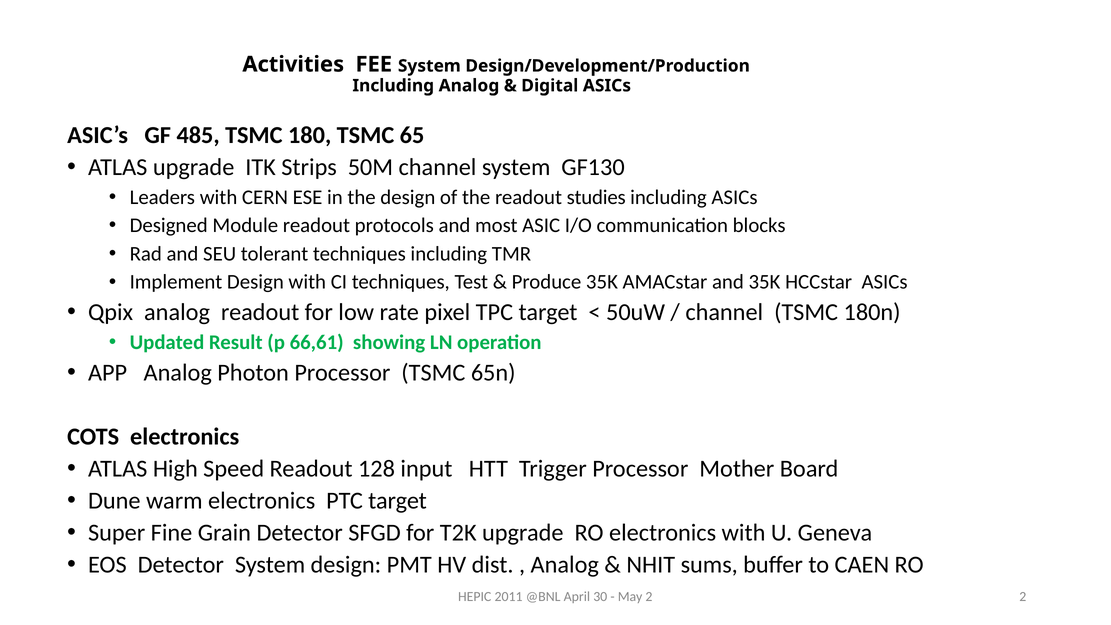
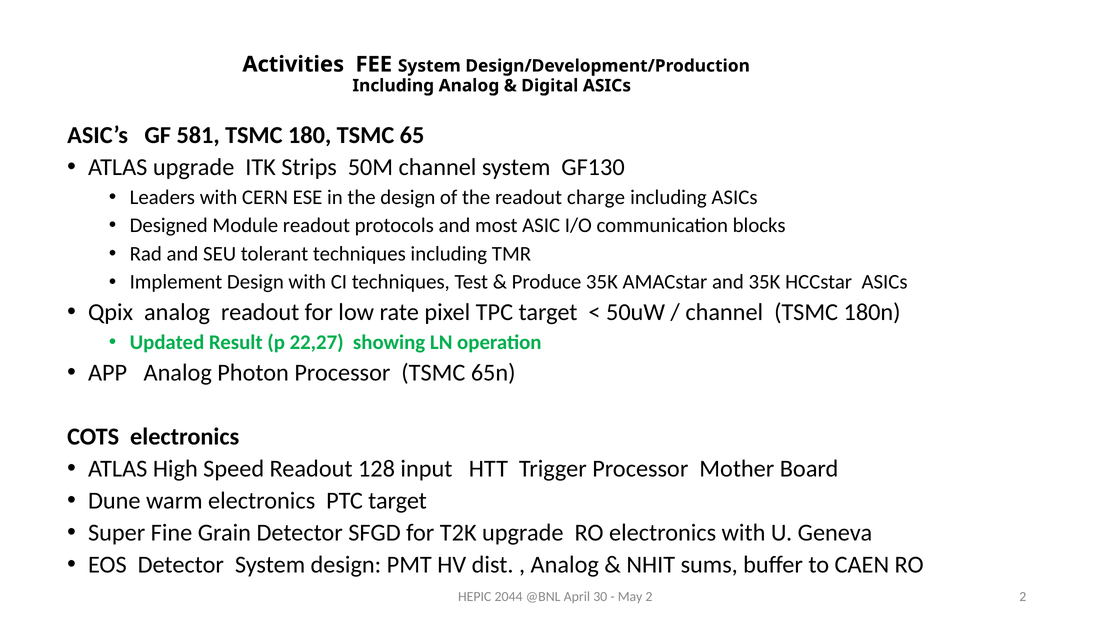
485: 485 -> 581
studies: studies -> charge
66,61: 66,61 -> 22,27
2011: 2011 -> 2044
